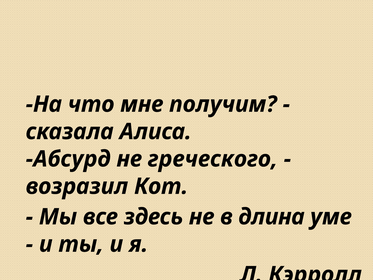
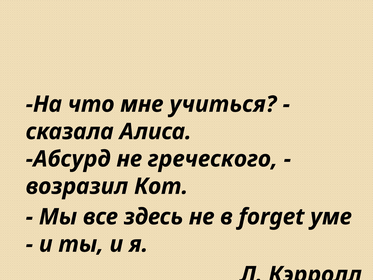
получим: получим -> учиться
длина: длина -> forget
